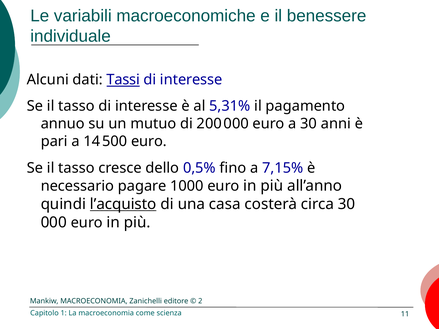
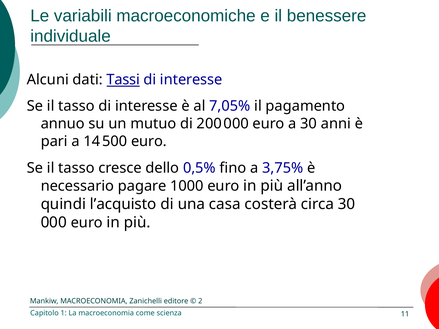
5,31%: 5,31% -> 7,05%
7,15%: 7,15% -> 3,75%
l’acquisto underline: present -> none
